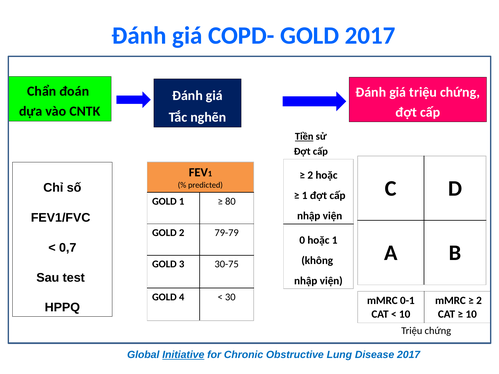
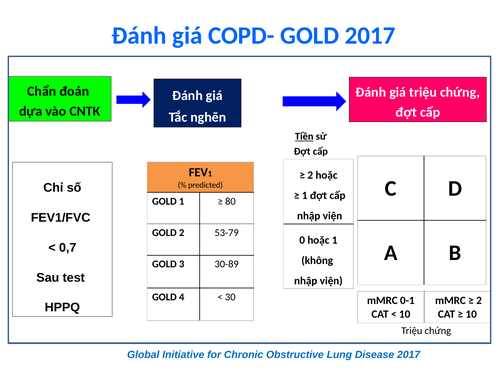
79-79: 79-79 -> 53-79
30-75: 30-75 -> 30-89
Initiative underline: present -> none
